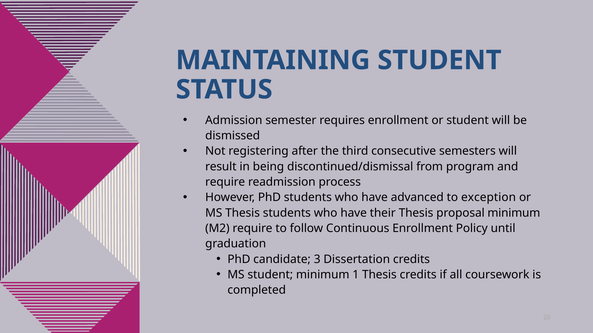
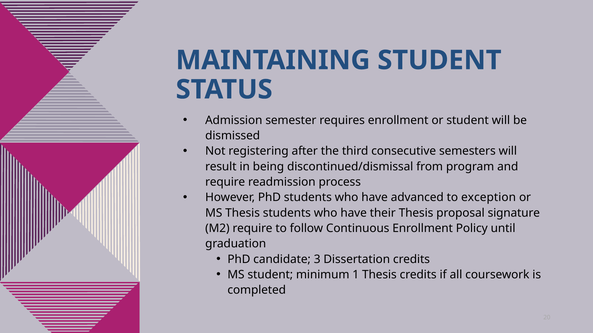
proposal minimum: minimum -> signature
